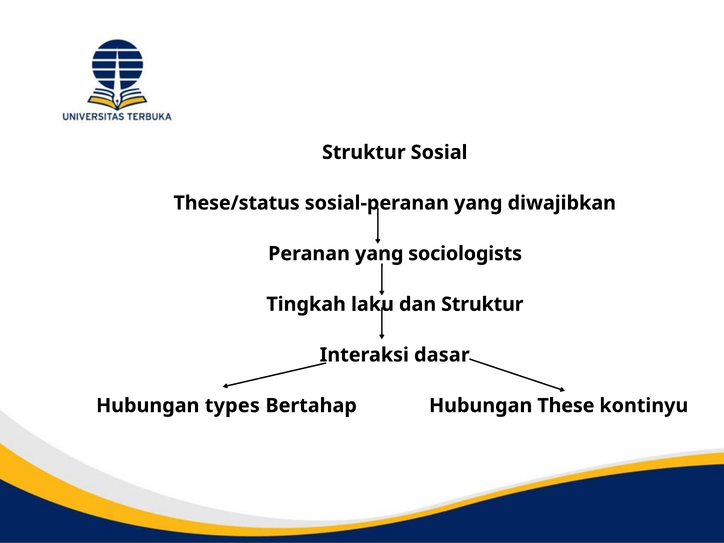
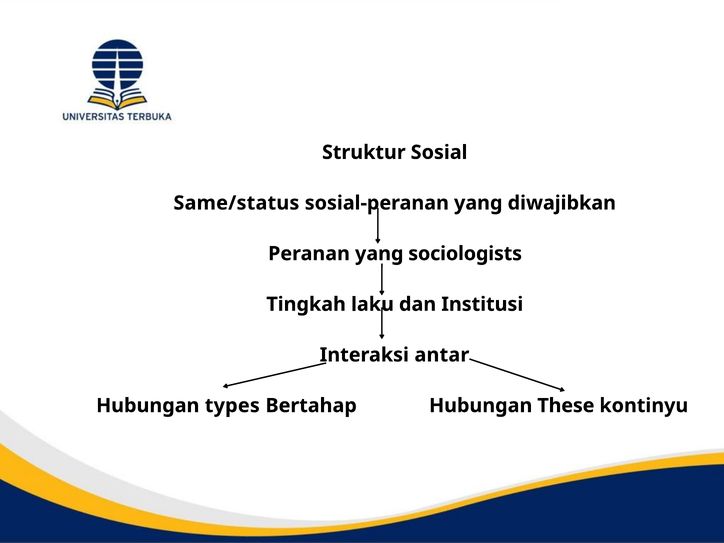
These/status: These/status -> Same/status
dan Struktur: Struktur -> Institusi
dasar: dasar -> antar
